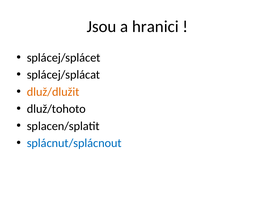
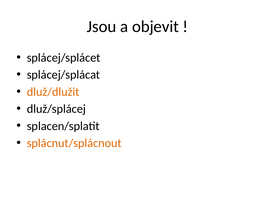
hranici: hranici -> objevit
dluž/tohoto: dluž/tohoto -> dluž/splácej
splácnut/splácnout colour: blue -> orange
